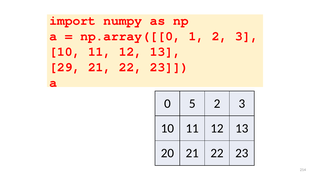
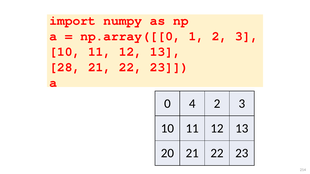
29: 29 -> 28
5: 5 -> 4
